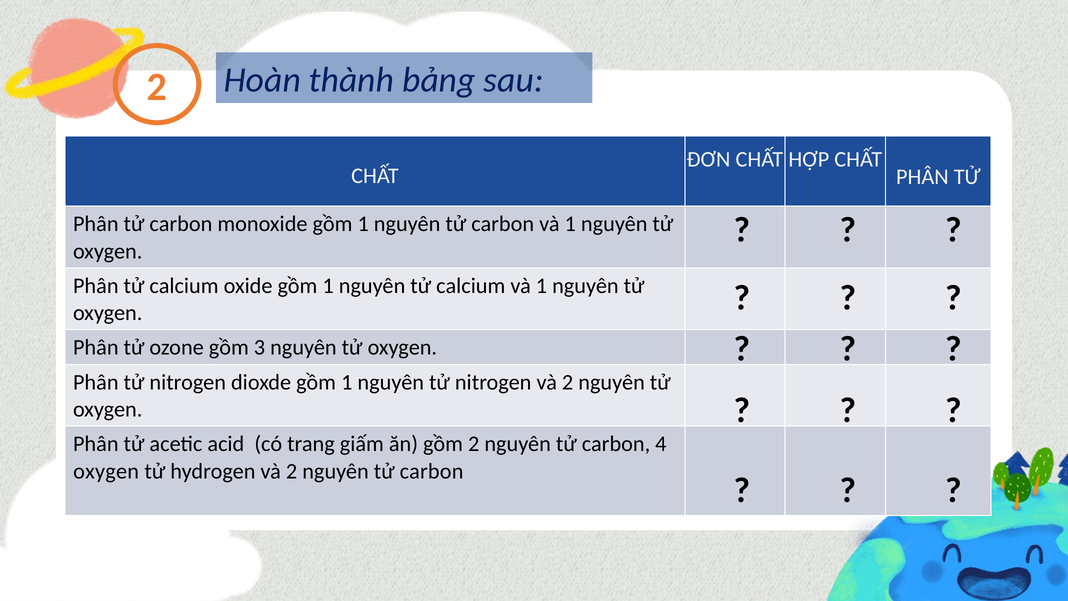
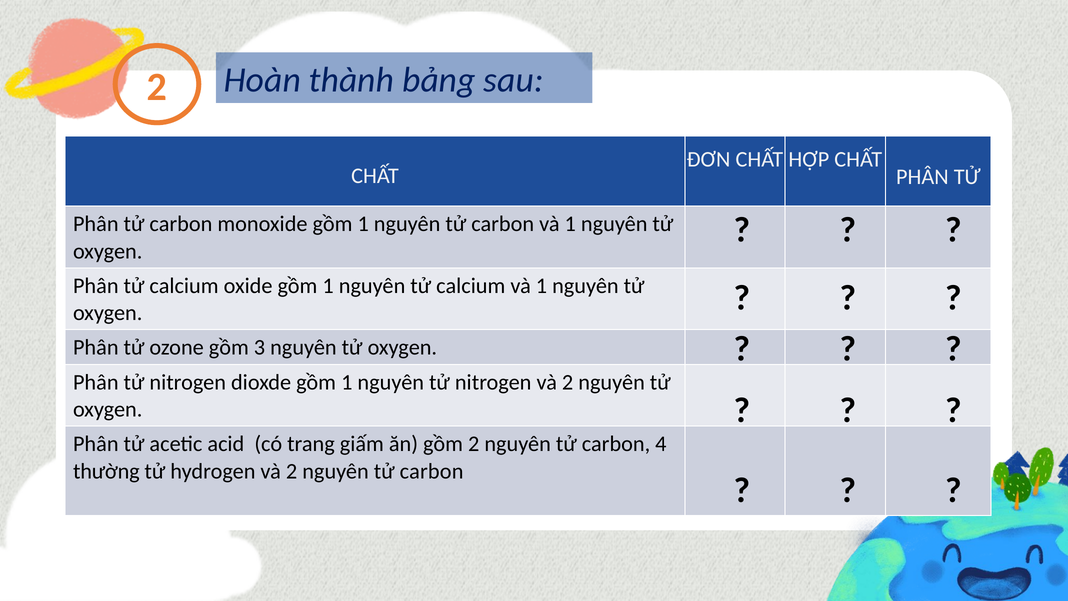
oxygen at (106, 471): oxygen -> thường
